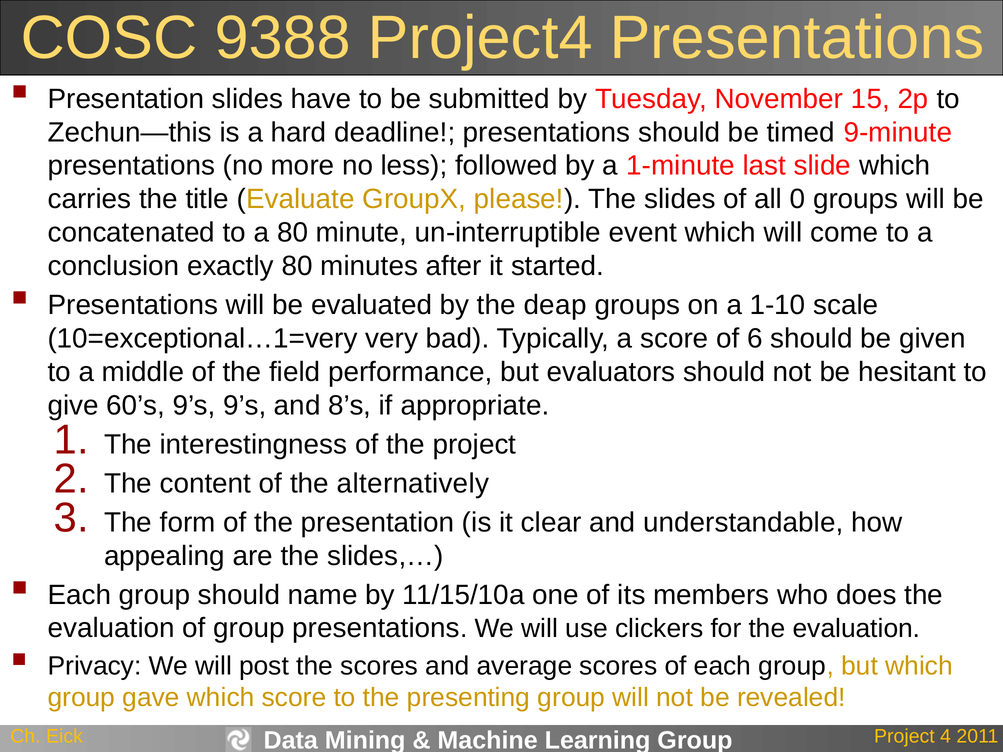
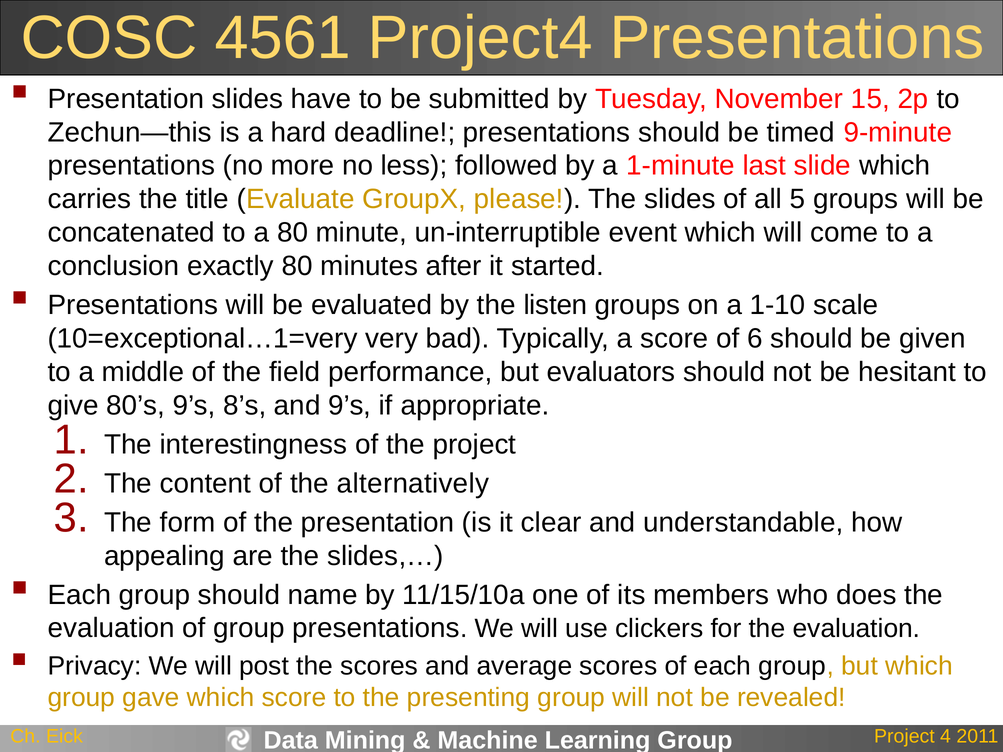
9388: 9388 -> 4561
0: 0 -> 5
deap: deap -> listen
60’s: 60’s -> 80’s
9’s 9’s: 9’s -> 8’s
and 8’s: 8’s -> 9’s
